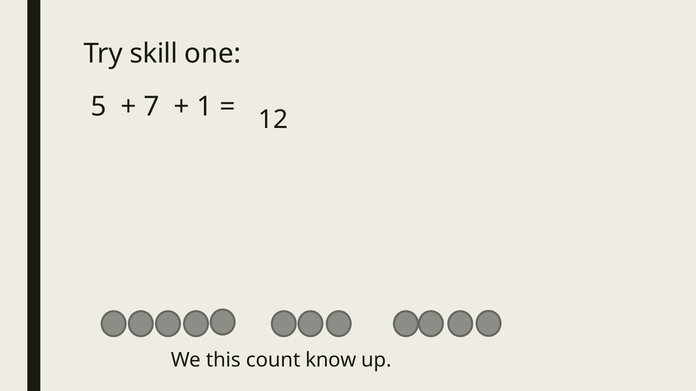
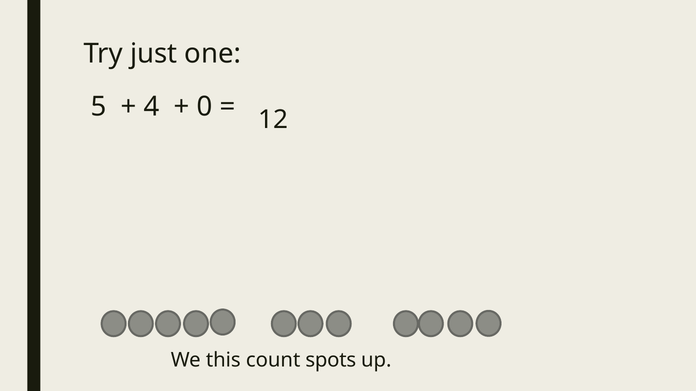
skill: skill -> just
7: 7 -> 4
1: 1 -> 0
know: know -> spots
